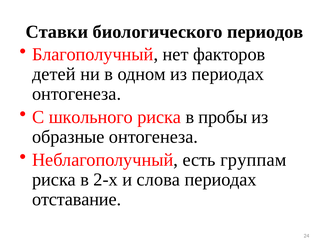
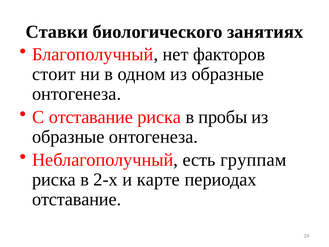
периодов: периодов -> занятиях
детей: детей -> стоит
одном из периодах: периодах -> образные
С школьного: школьного -> отставание
слова: слова -> карте
